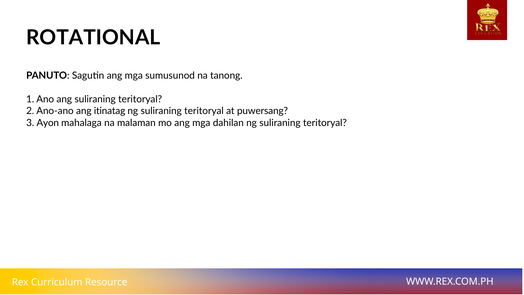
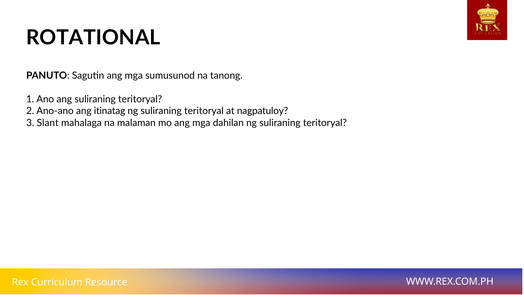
puwersang: puwersang -> nagpatuloy
Ayon: Ayon -> Slant
